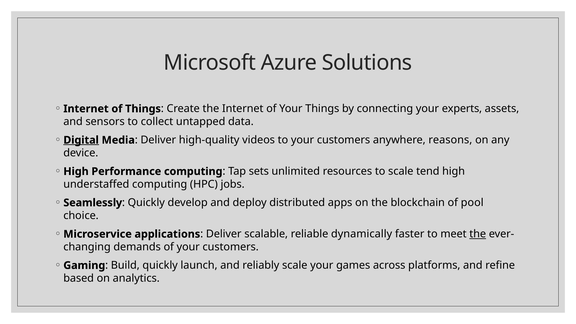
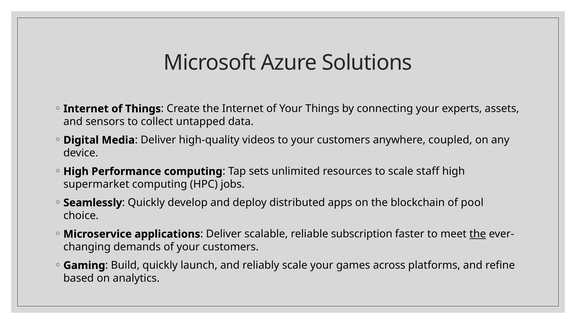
Digital underline: present -> none
reasons: reasons -> coupled
tend: tend -> staff
understaffed: understaffed -> supermarket
dynamically: dynamically -> subscription
